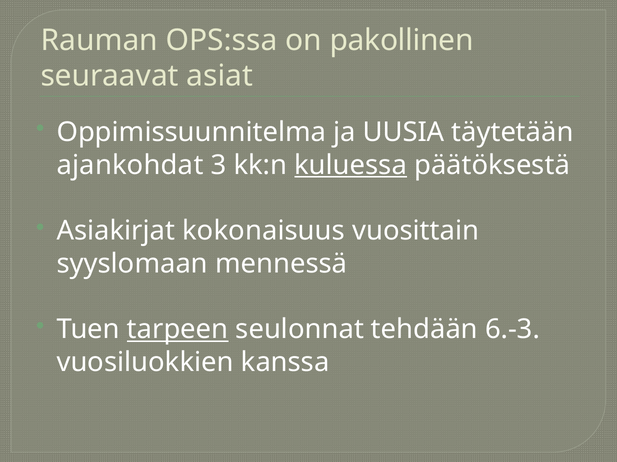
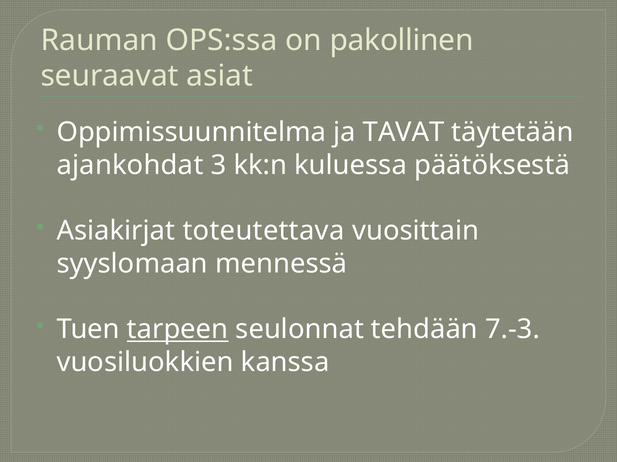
UUSIA: UUSIA -> TAVAT
kuluessa underline: present -> none
kokonaisuus: kokonaisuus -> toteutettava
6.-3: 6.-3 -> 7.-3
